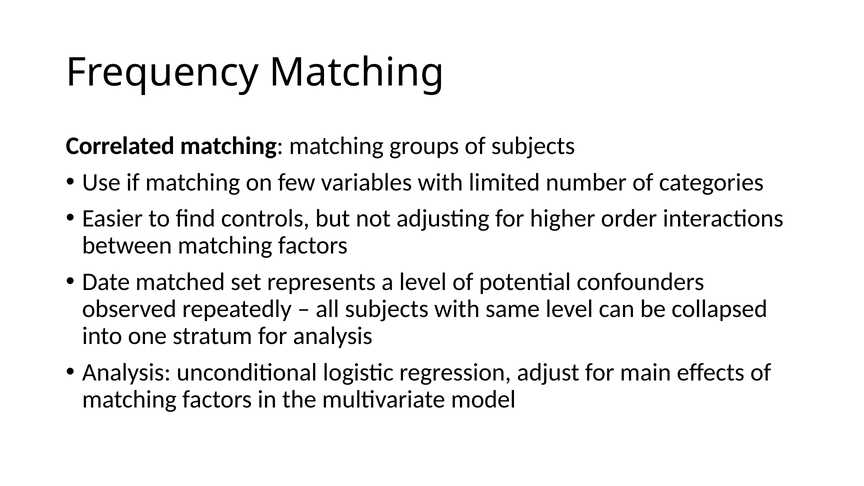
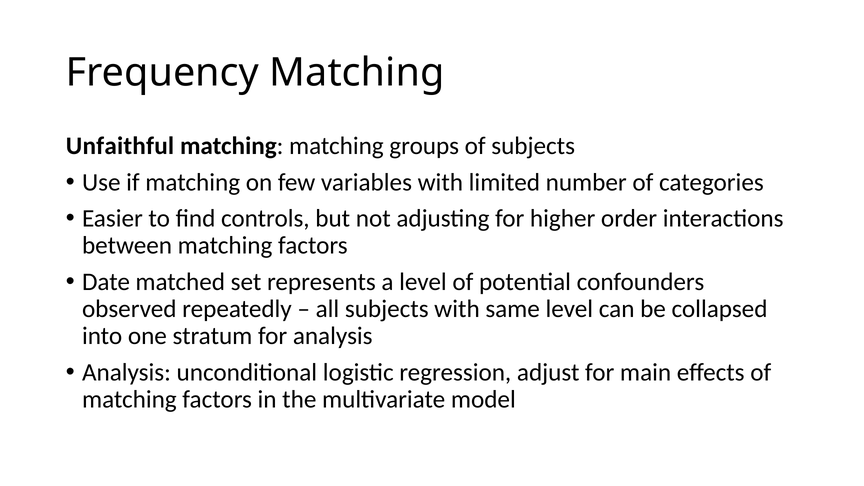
Correlated: Correlated -> Unfaithful
